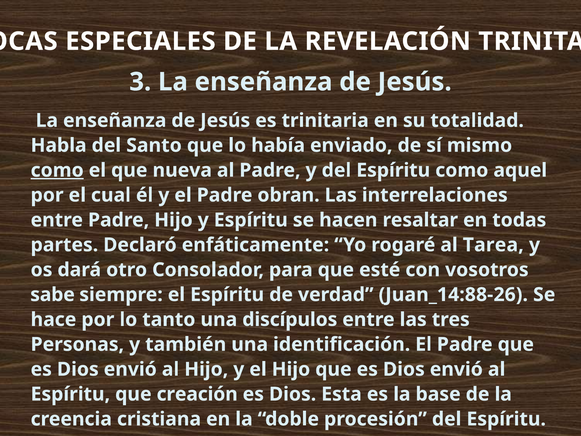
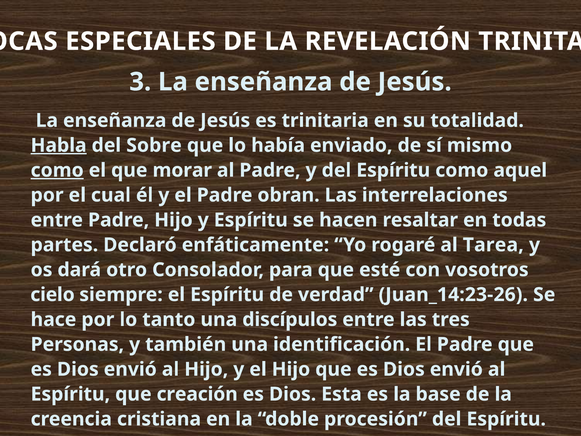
Habla underline: none -> present
Santo: Santo -> Sobre
nueva: nueva -> morar
sabe: sabe -> cielo
Juan_14:88-26: Juan_14:88-26 -> Juan_14:23-26
